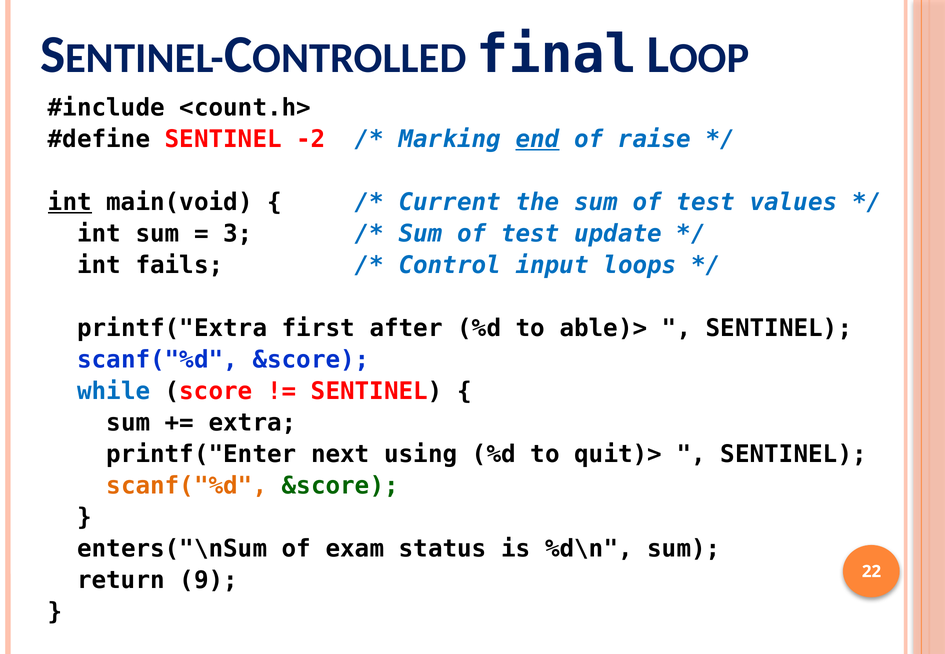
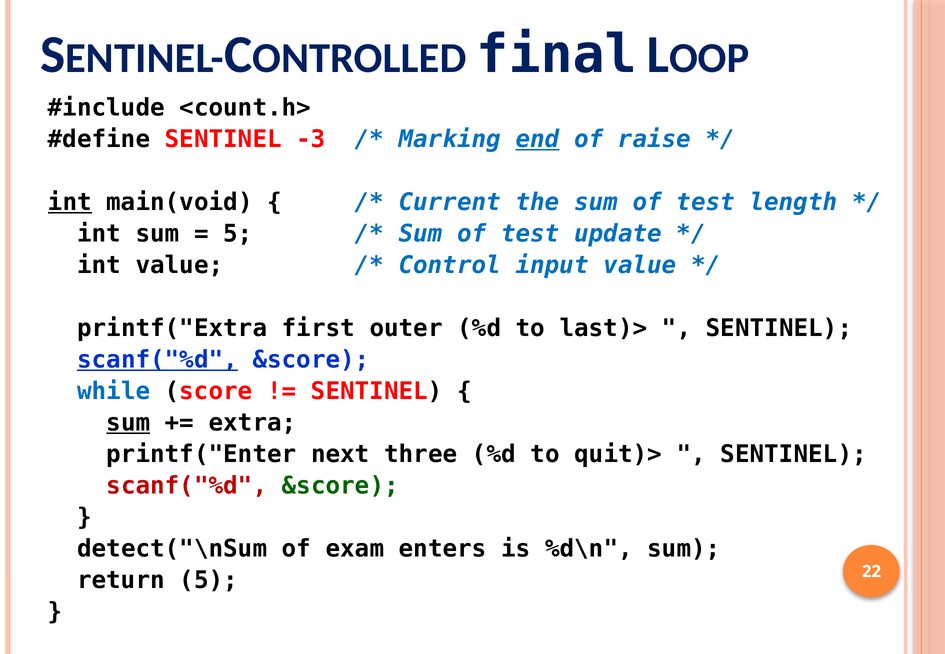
-2: -2 -> -3
values: values -> length
3 at (238, 234): 3 -> 5
int fails: fails -> value
input loops: loops -> value
after: after -> outer
able)>: able)> -> last)>
scanf("%d at (158, 360) underline: none -> present
sum at (128, 423) underline: none -> present
using: using -> three
scanf("%d at (187, 486) colour: orange -> red
enters("\nSum: enters("\nSum -> detect("\nSum
status: status -> enters
return 9: 9 -> 5
